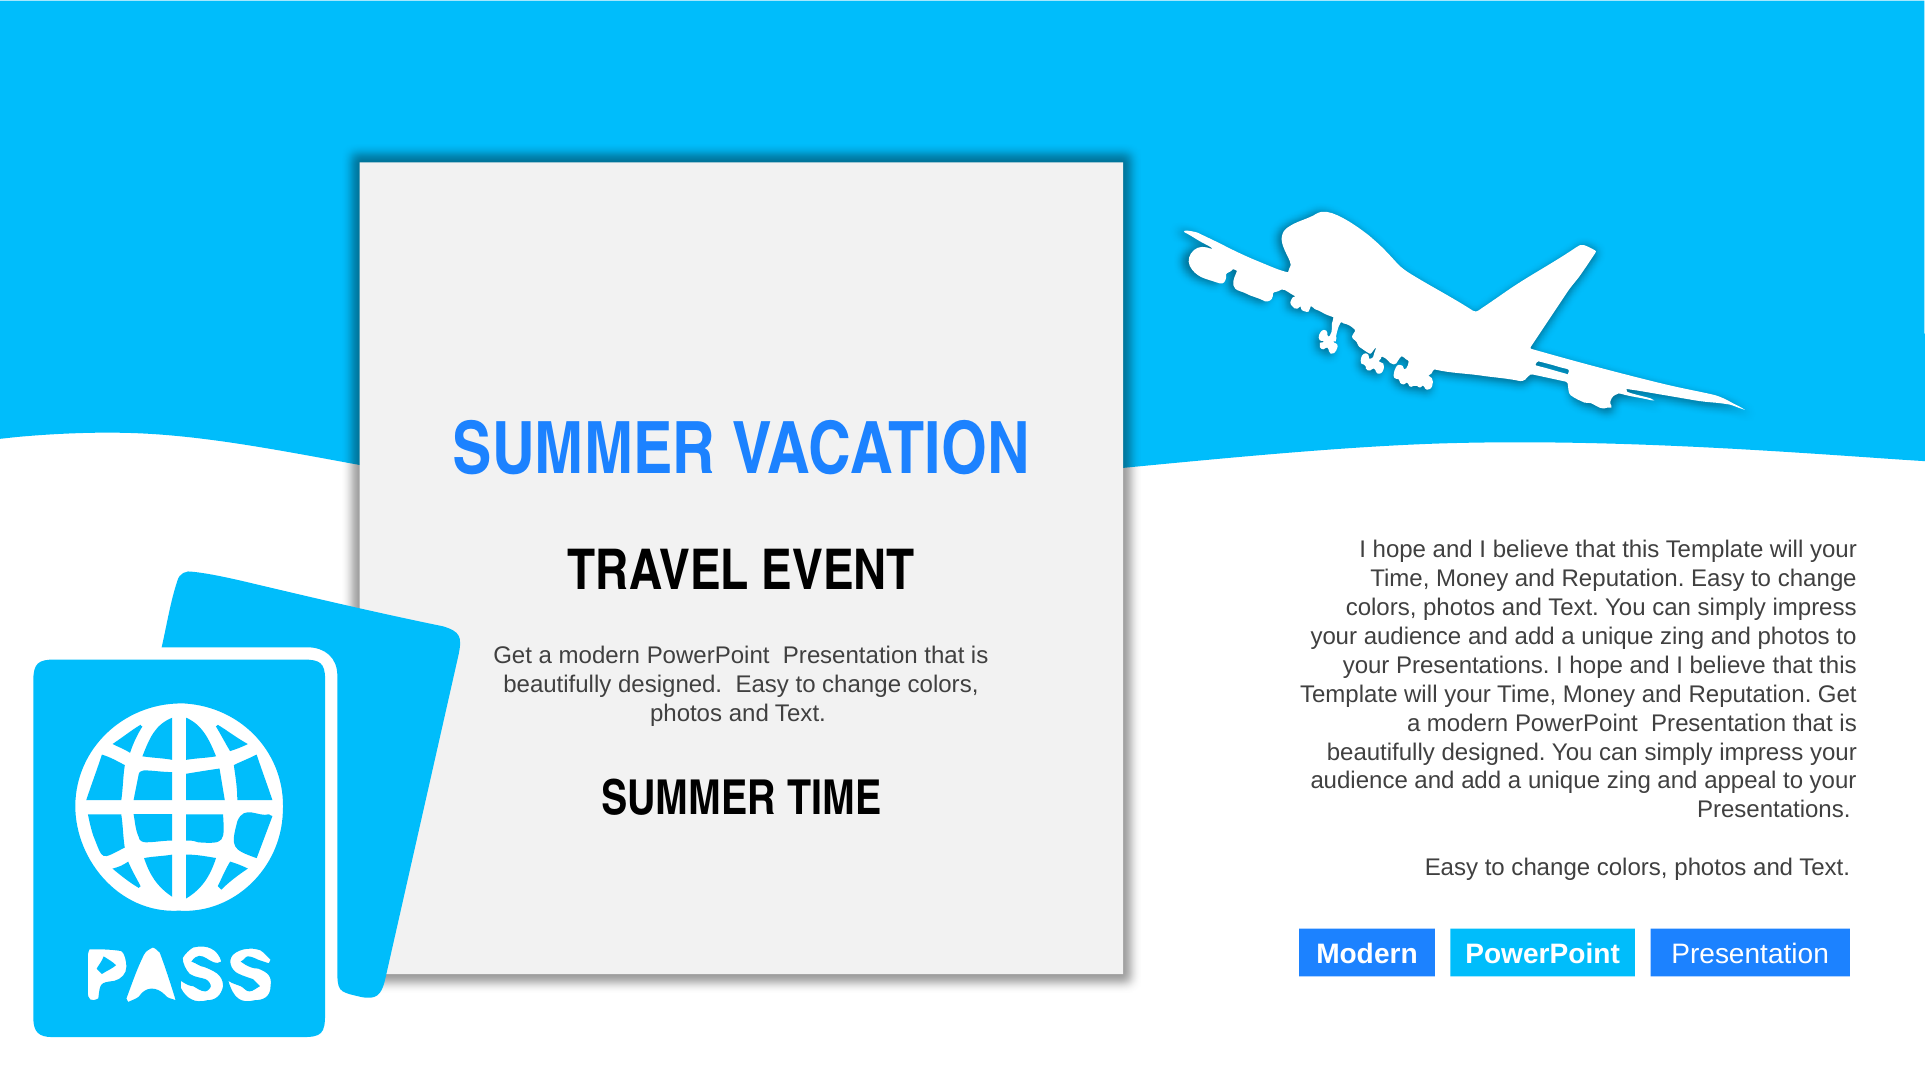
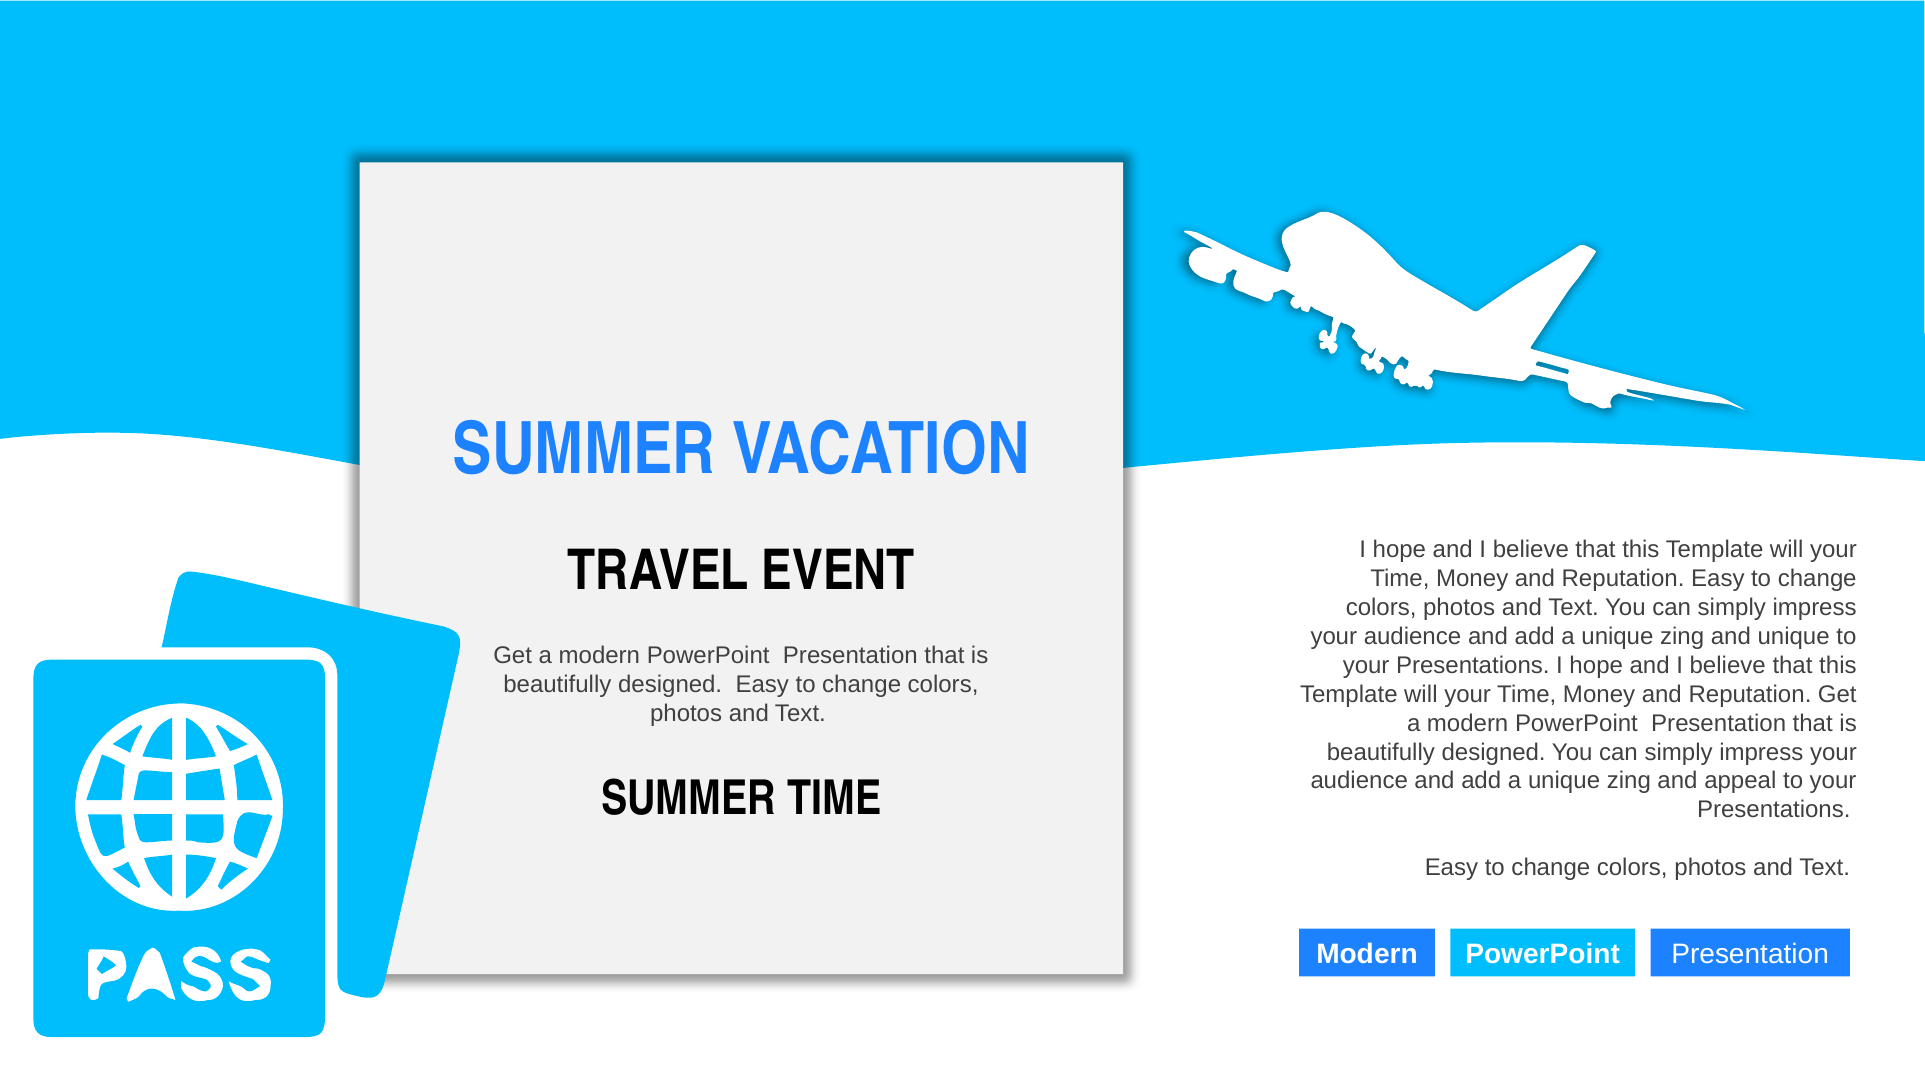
and photos: photos -> unique
